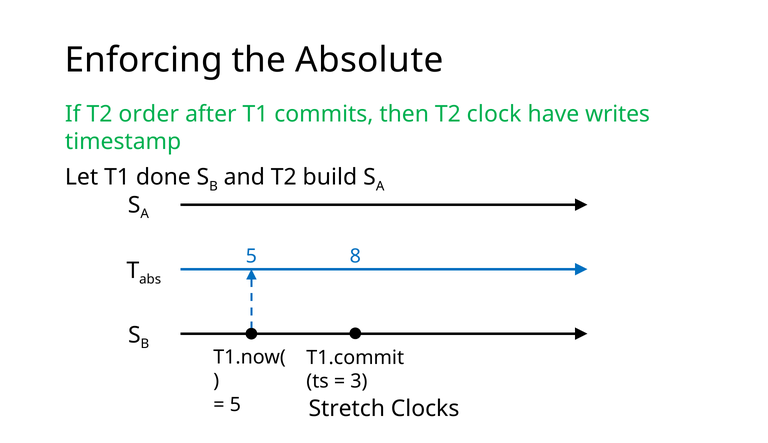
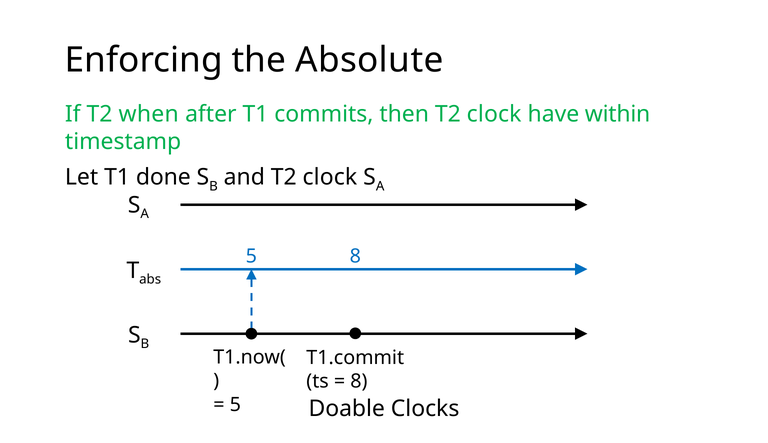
order: order -> when
writes: writes -> within
and T2 build: build -> clock
3 at (359, 381): 3 -> 8
Stretch: Stretch -> Doable
